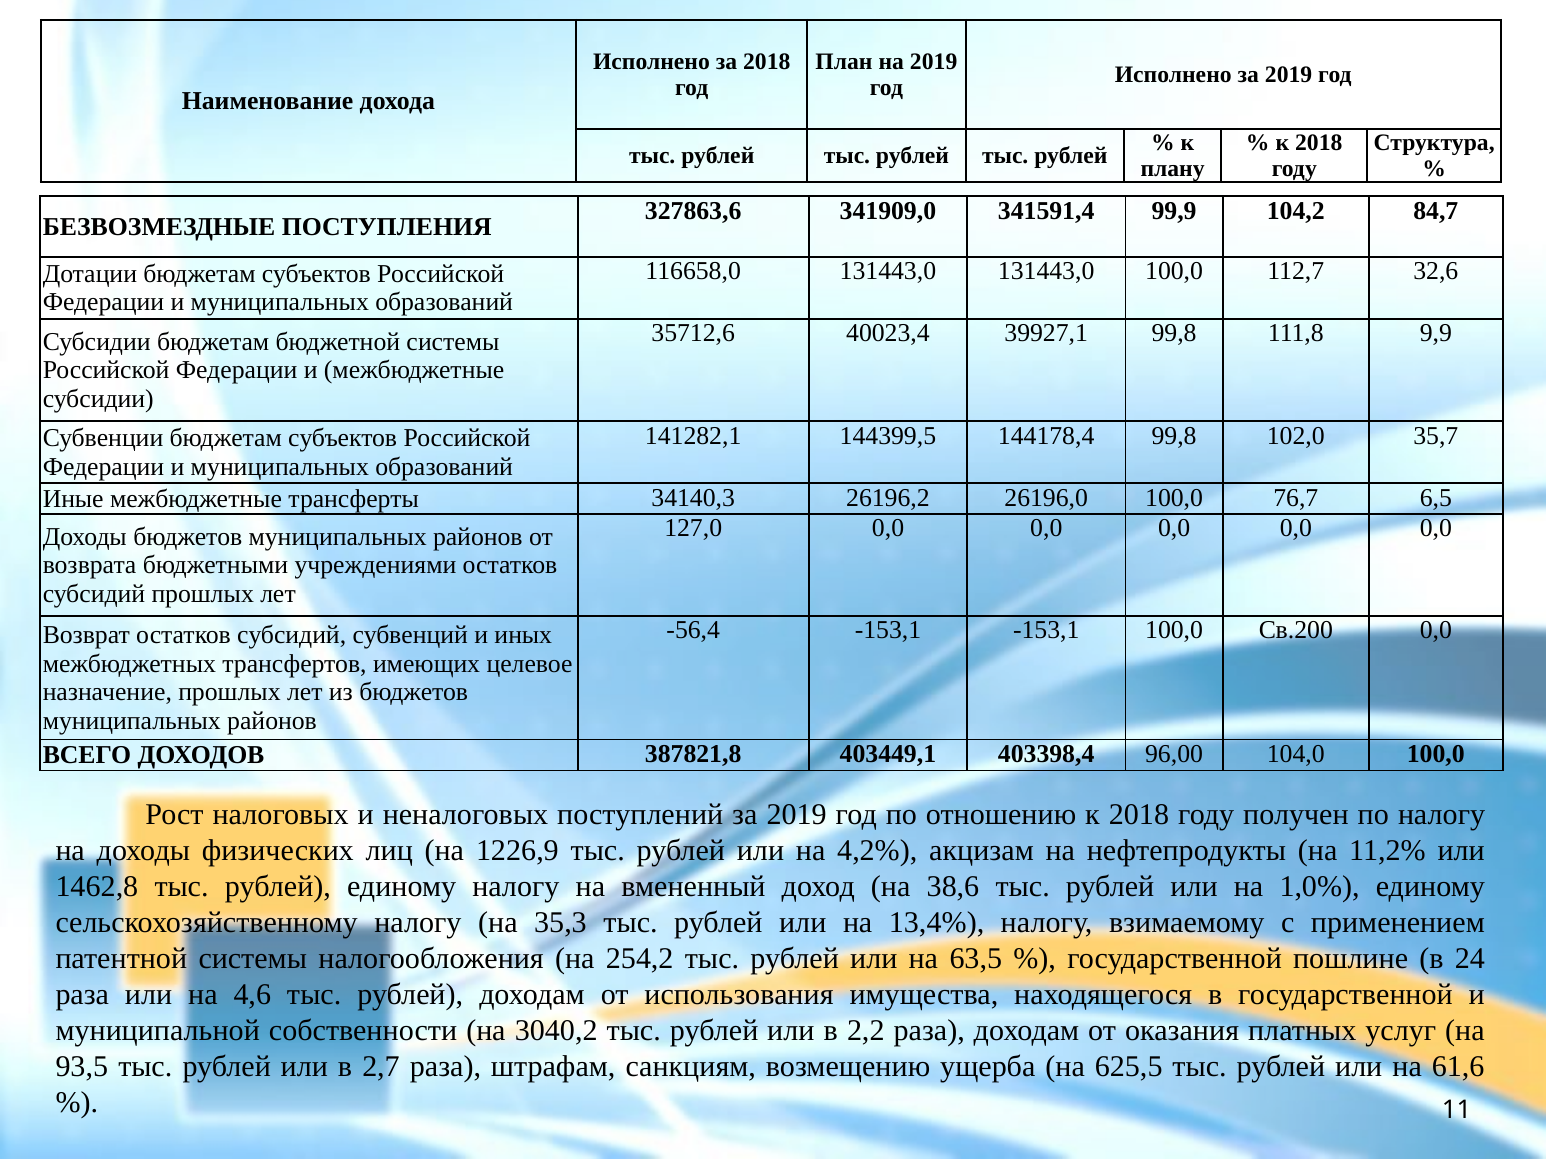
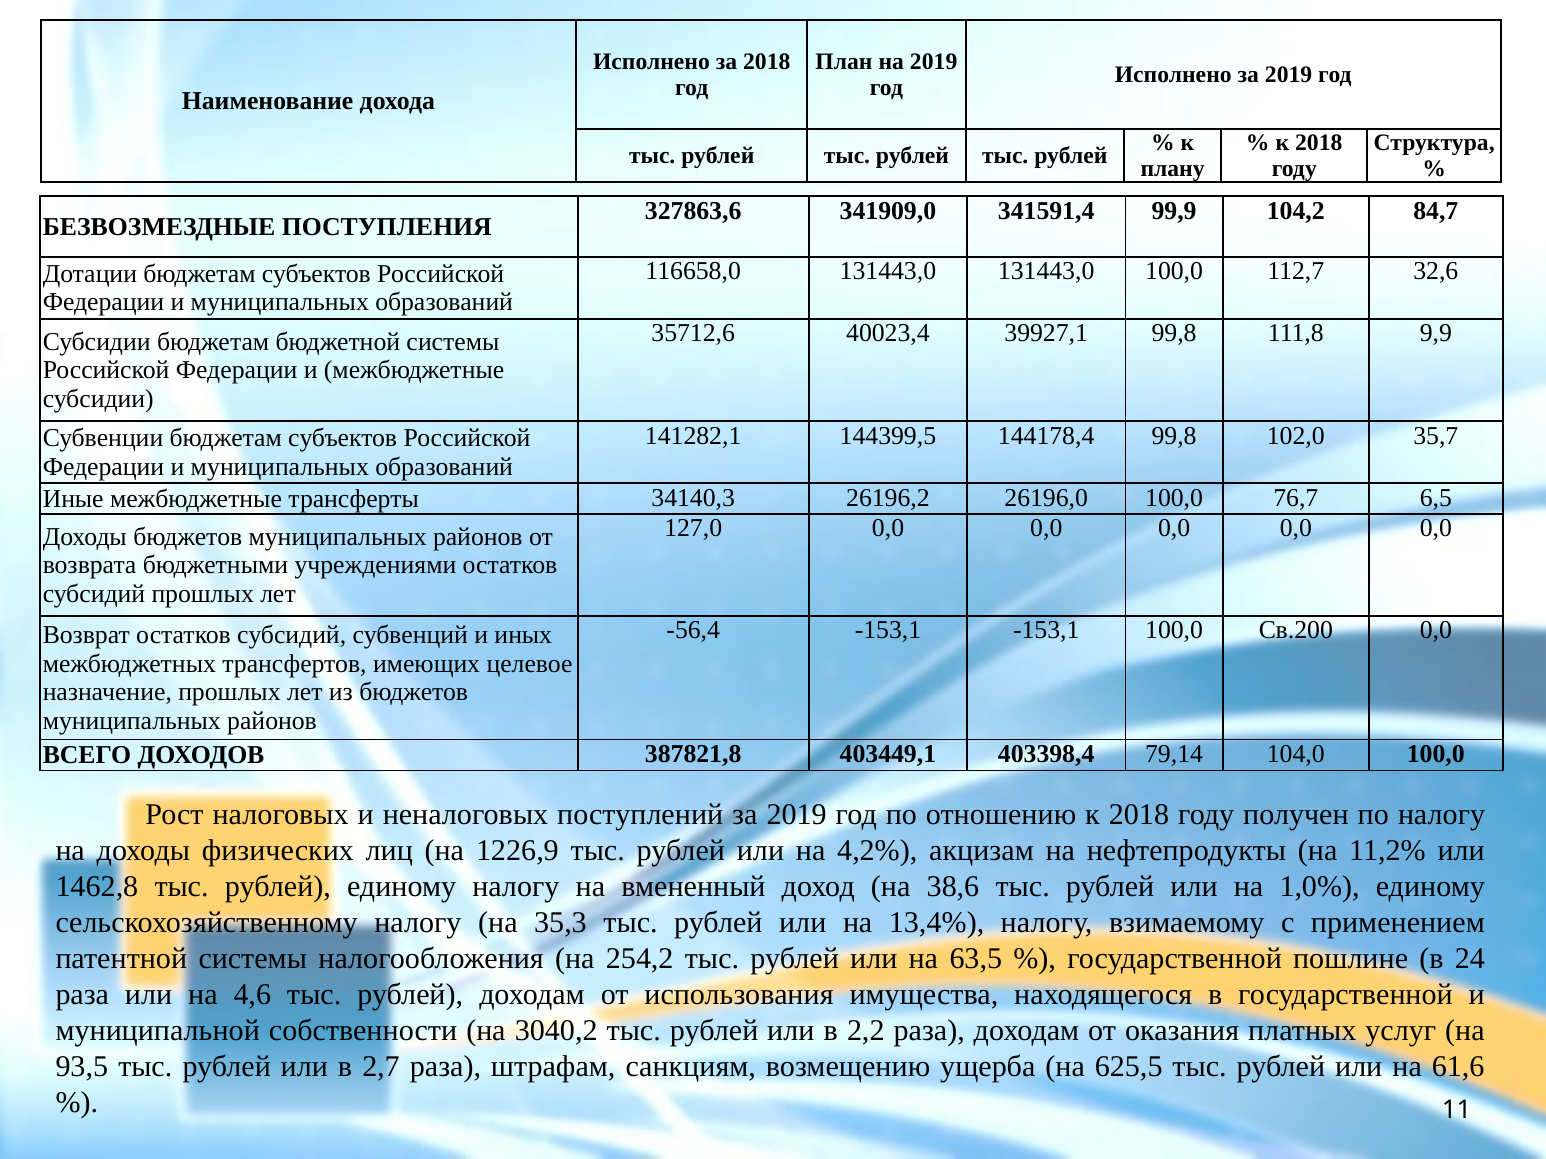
96,00: 96,00 -> 79,14
